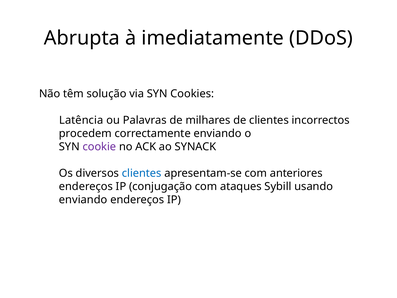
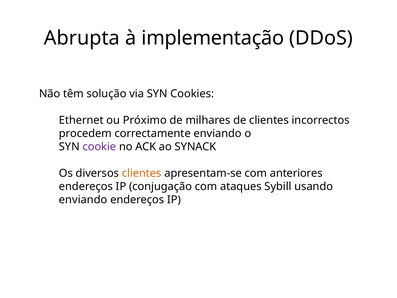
imediatamente: imediatamente -> implementação
Latência: Latência -> Ethernet
Palavras: Palavras -> Próximo
clientes at (142, 173) colour: blue -> orange
